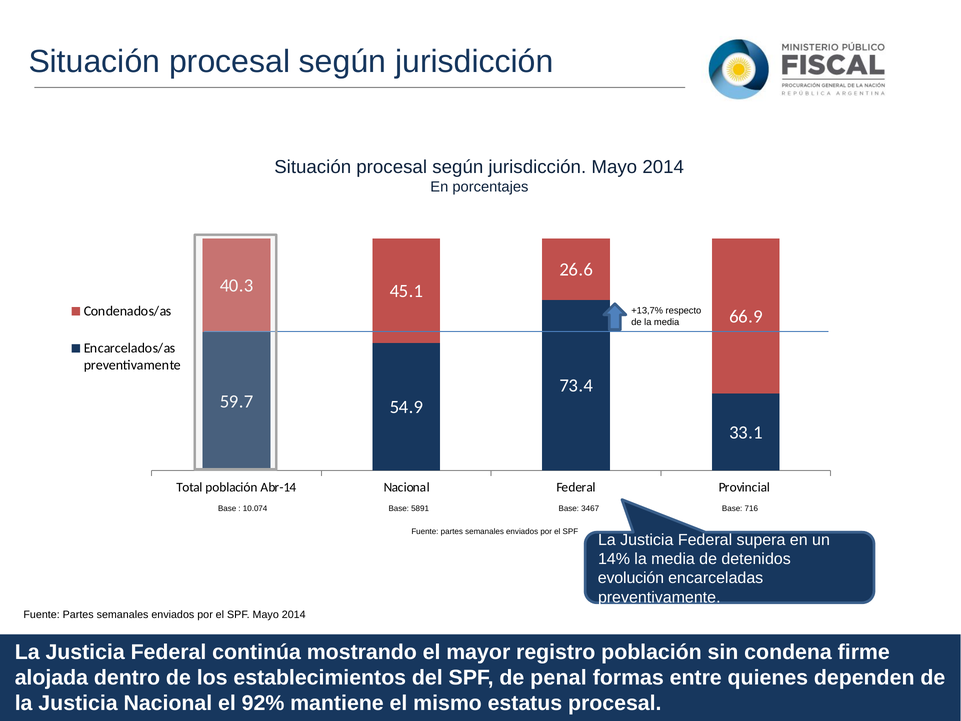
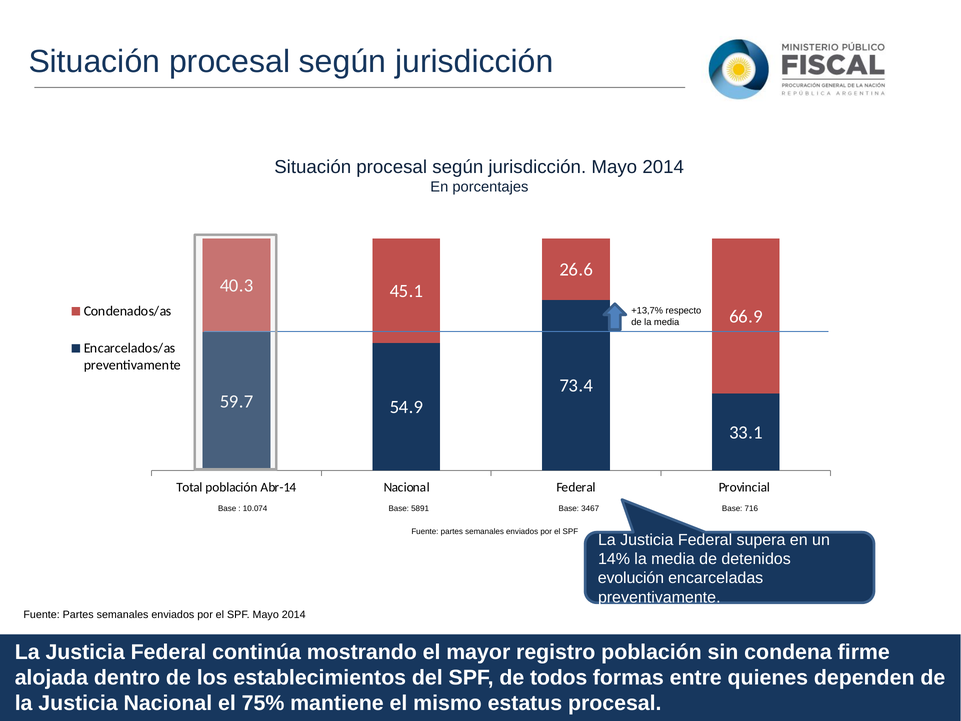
penal: penal -> todos
92%: 92% -> 75%
